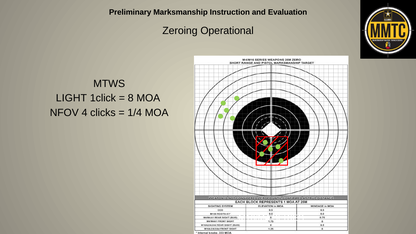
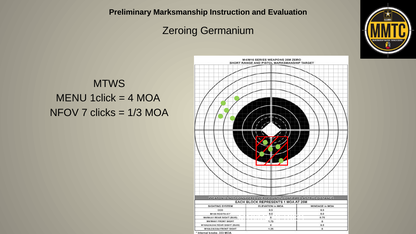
Operational: Operational -> Germanium
LIGHT: LIGHT -> MENU
8: 8 -> 4
4: 4 -> 7
1/4: 1/4 -> 1/3
